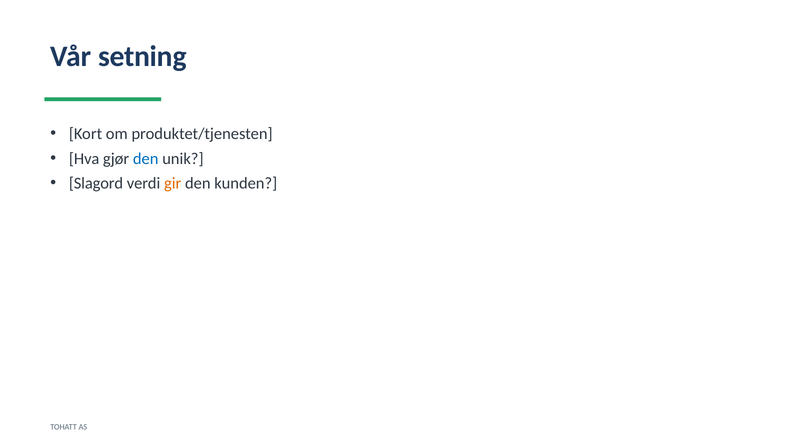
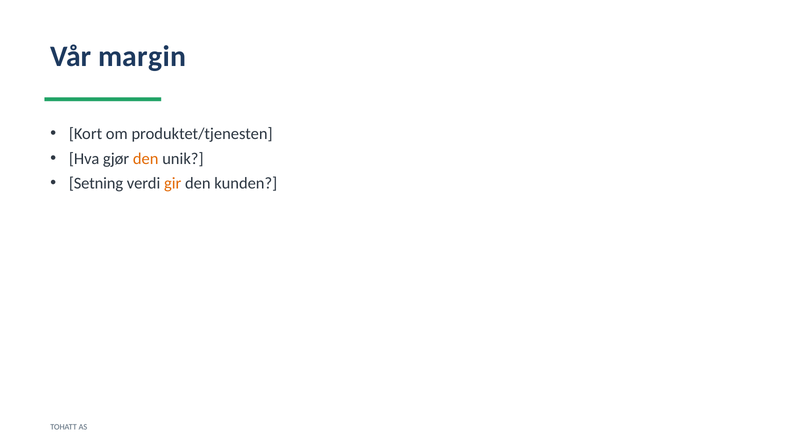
setning: setning -> margin
den at (146, 159) colour: blue -> orange
Slagord: Slagord -> Setning
